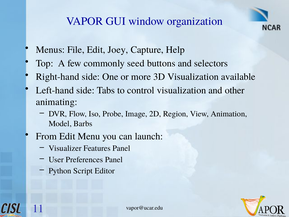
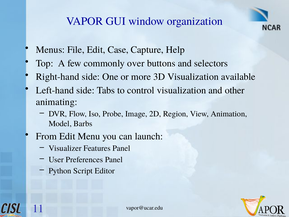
Joey: Joey -> Case
seed: seed -> over
